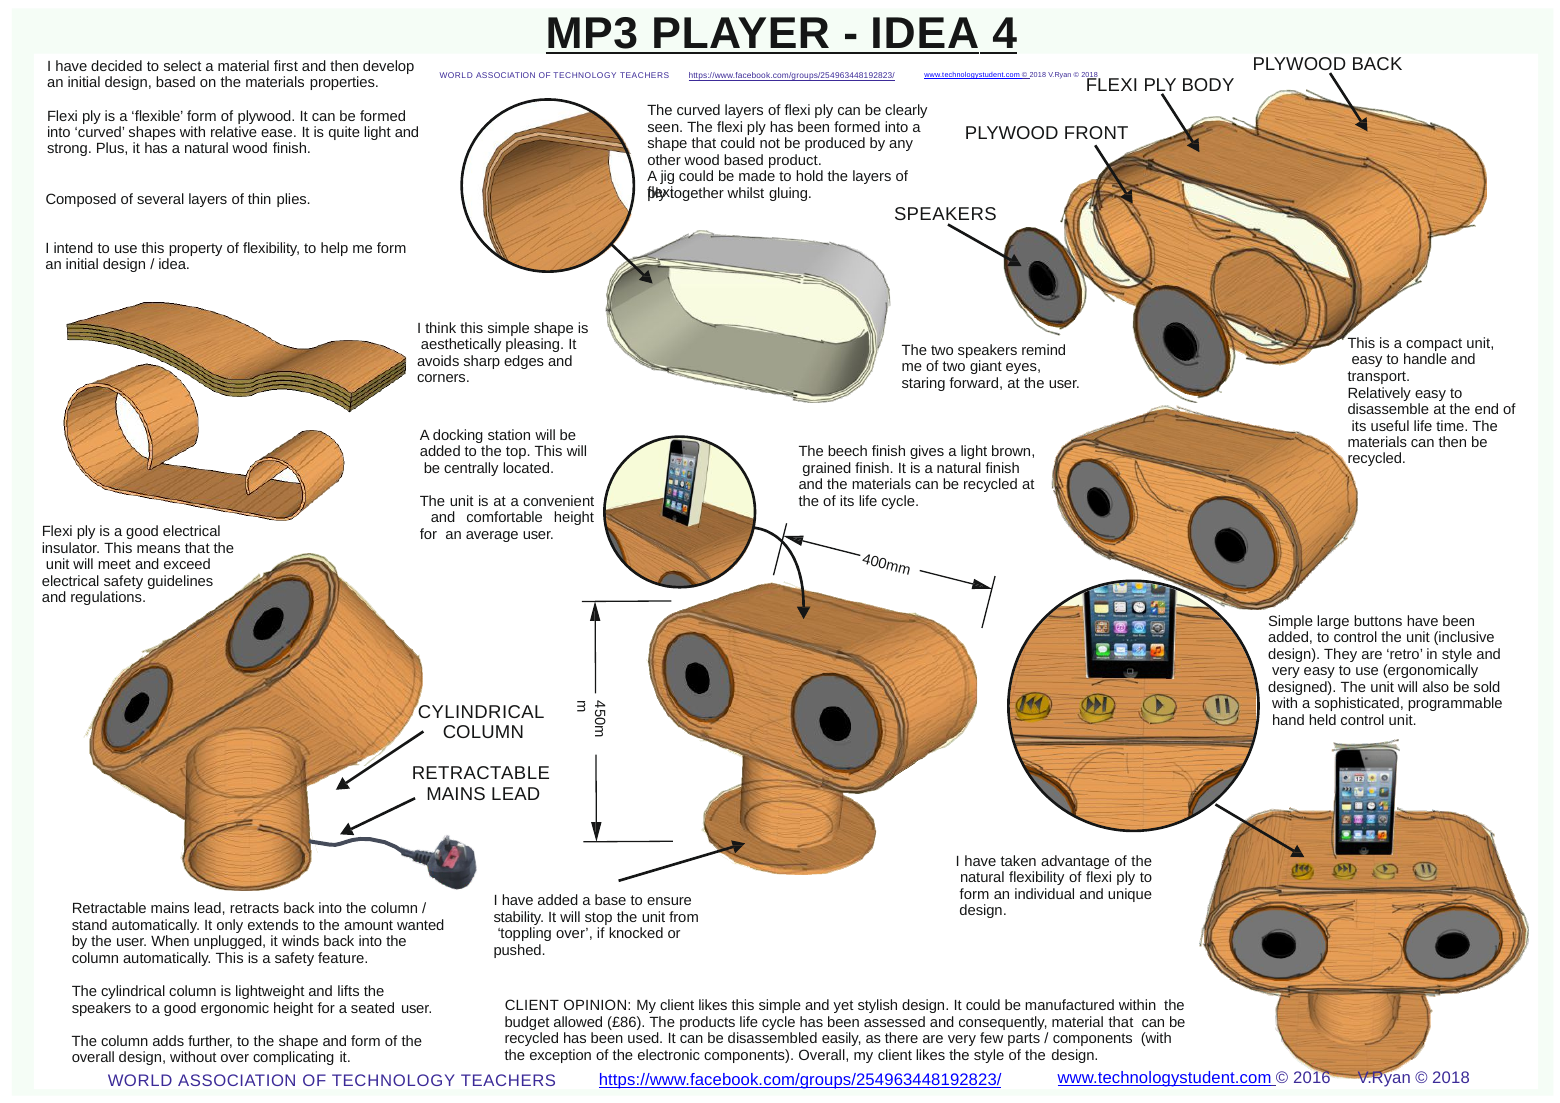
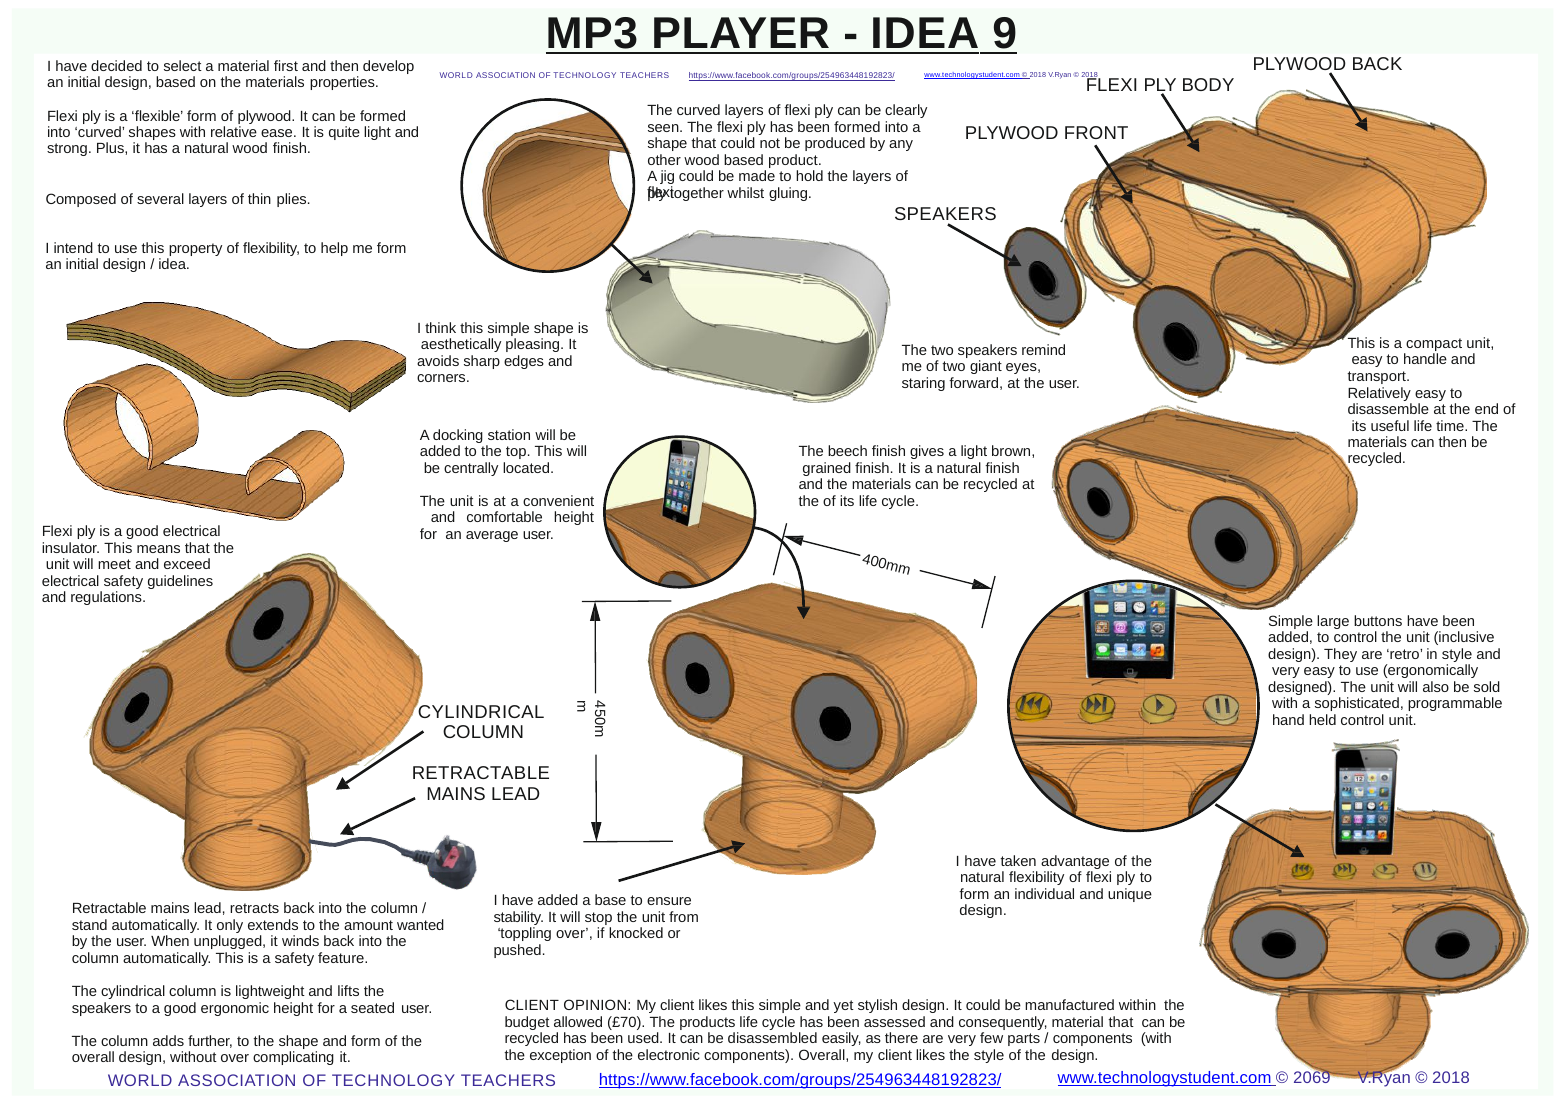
IDEA 4: 4 -> 9
£86: £86 -> £70
2016: 2016 -> 2069
